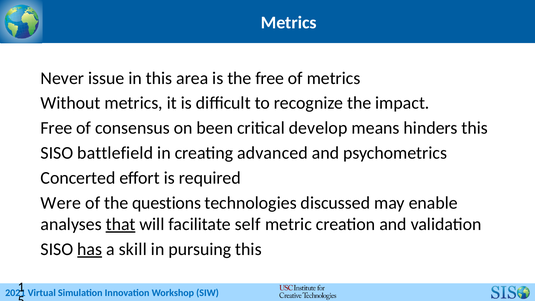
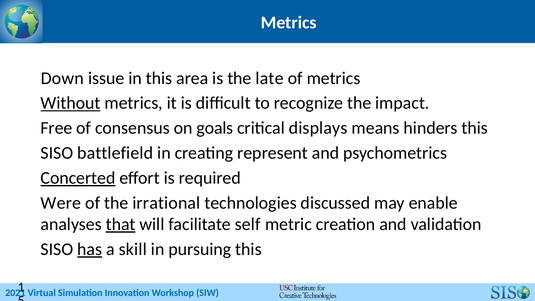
Never: Never -> Down
the free: free -> late
Without underline: none -> present
been: been -> goals
develop: develop -> displays
advanced: advanced -> represent
Concerted underline: none -> present
questions: questions -> irrational
